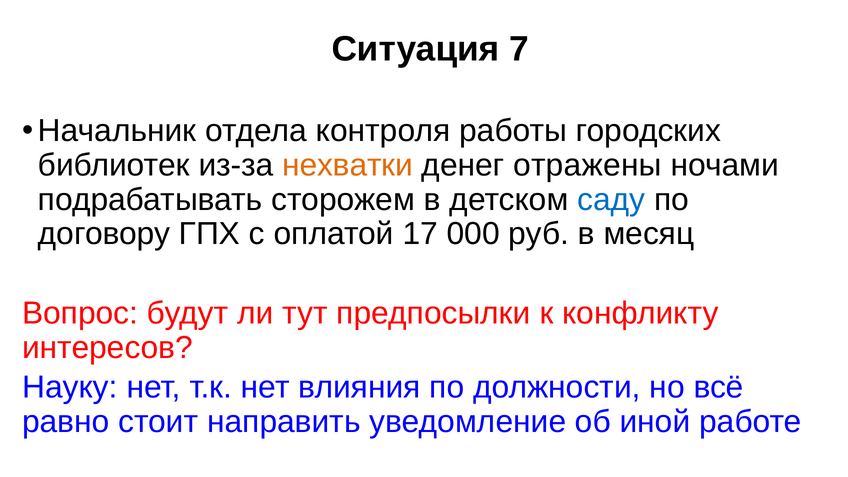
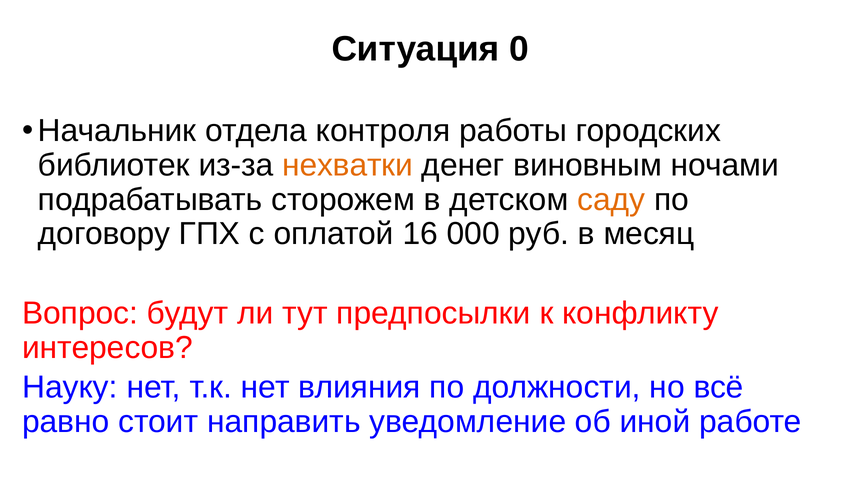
7: 7 -> 0
отражены: отражены -> виновным
саду colour: blue -> orange
17: 17 -> 16
